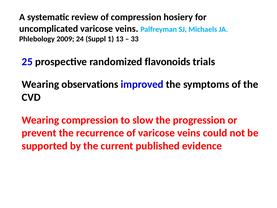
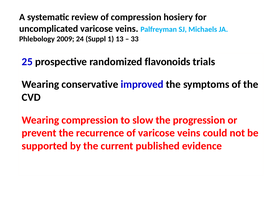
observations: observations -> conservative
